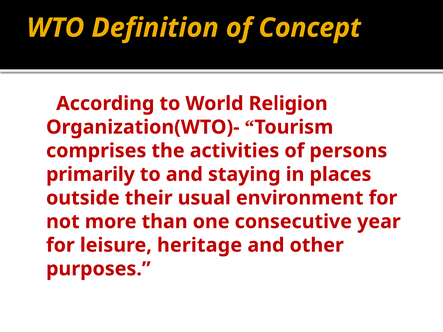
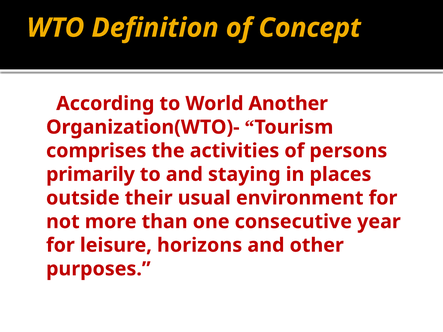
Religion: Religion -> Another
heritage: heritage -> horizons
